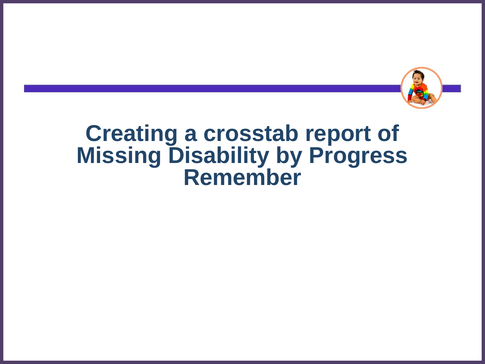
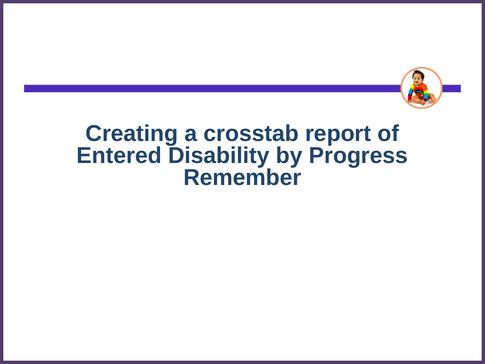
Missing: Missing -> Entered
